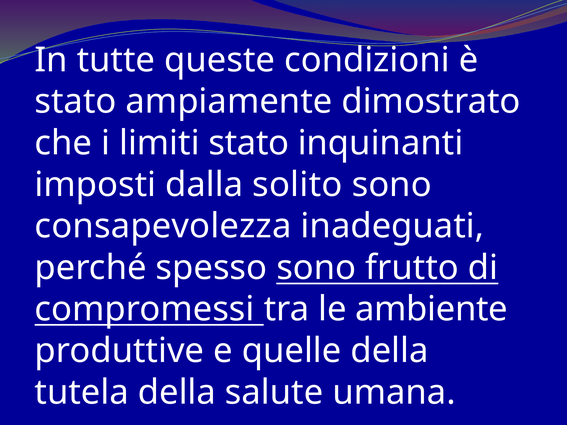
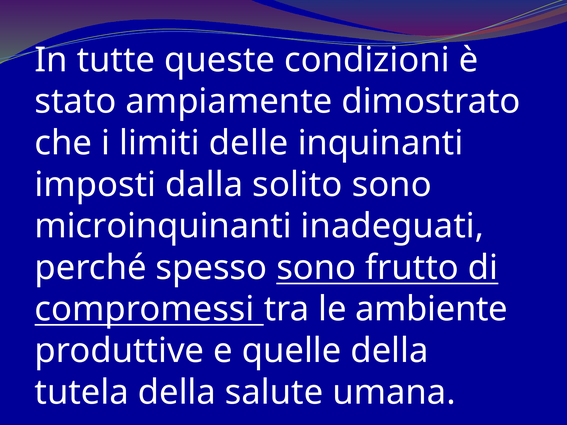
limiti stato: stato -> delle
consapevolezza: consapevolezza -> microinquinanti
